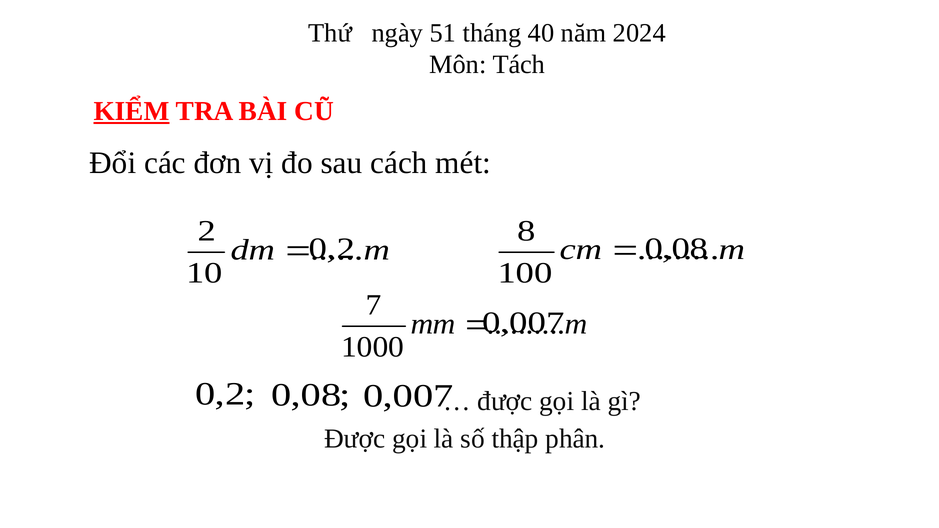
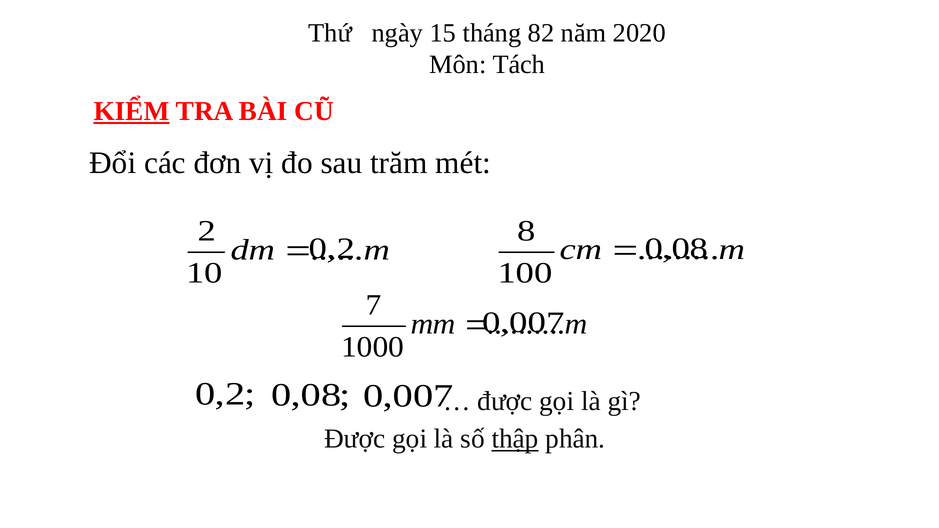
51: 51 -> 15
40: 40 -> 82
2024: 2024 -> 2020
cách: cách -> trăm
thập underline: none -> present
